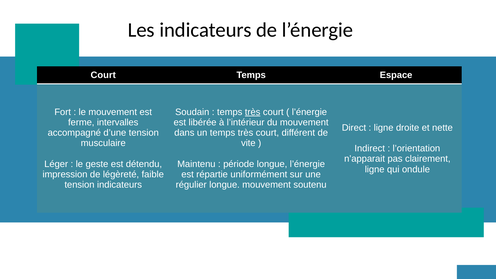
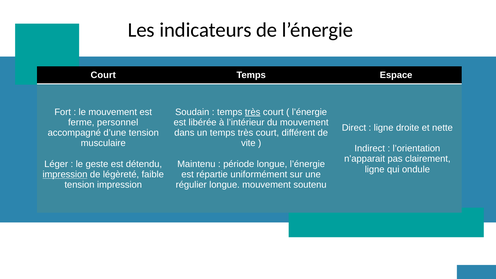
intervalles: intervalles -> personnel
impression at (65, 174) underline: none -> present
tension indicateurs: indicateurs -> impression
